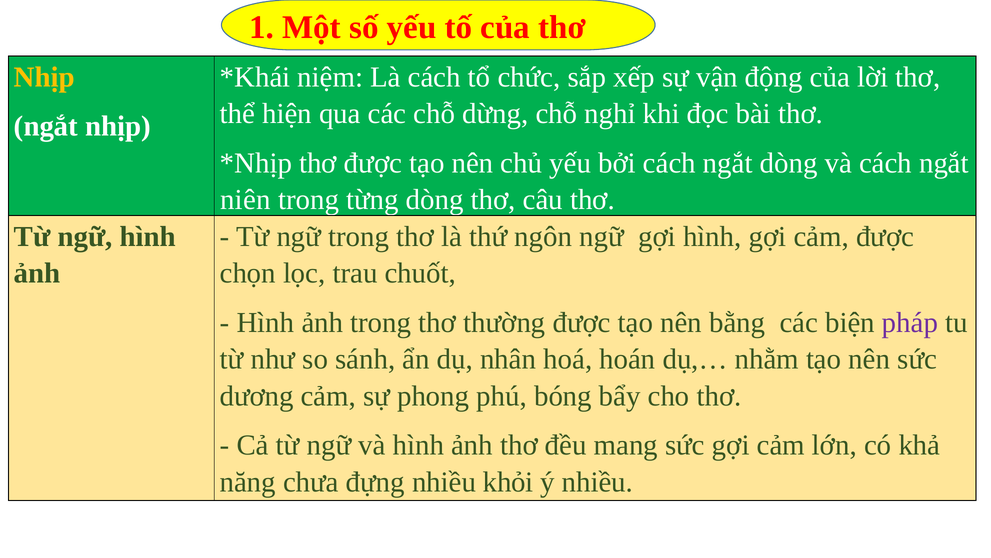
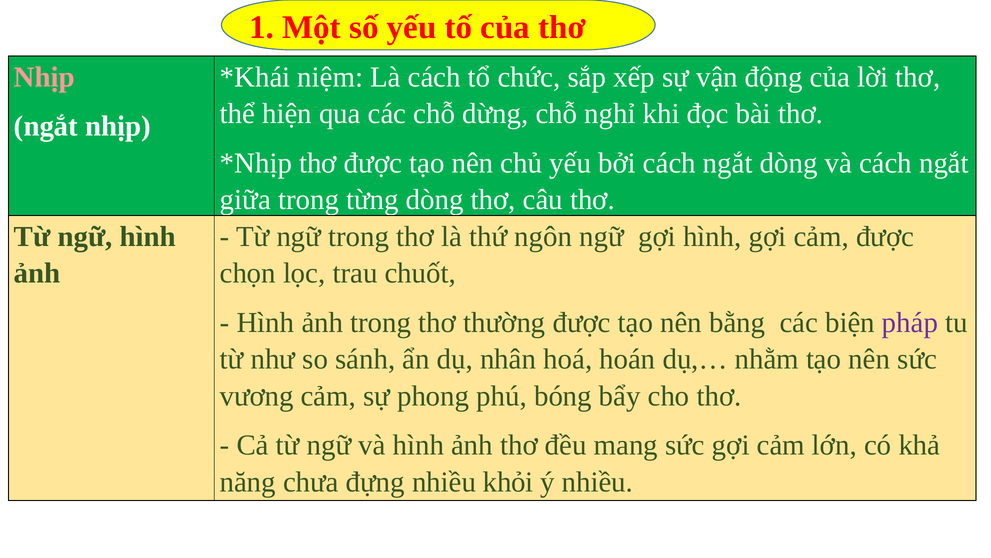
Nhịp at (44, 77) colour: yellow -> pink
niên: niên -> giữa
dương: dương -> vương
